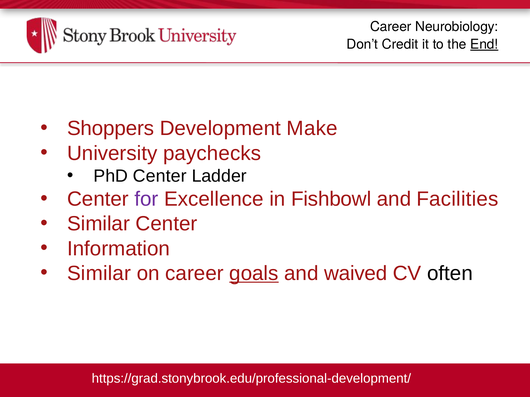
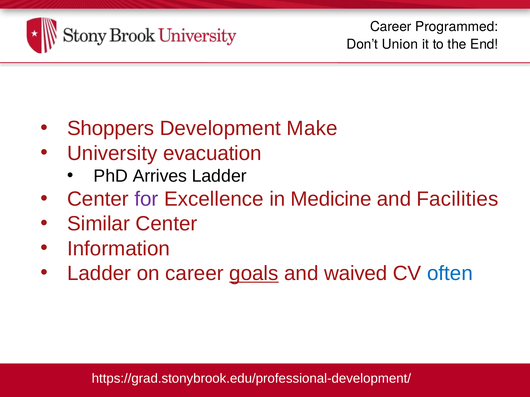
Neurobiology: Neurobiology -> Programmed
Credit: Credit -> Union
End underline: present -> none
paychecks: paychecks -> evacuation
PhD Center: Center -> Arrives
Fishbowl: Fishbowl -> Medicine
Similar at (99, 274): Similar -> Ladder
often colour: black -> blue
